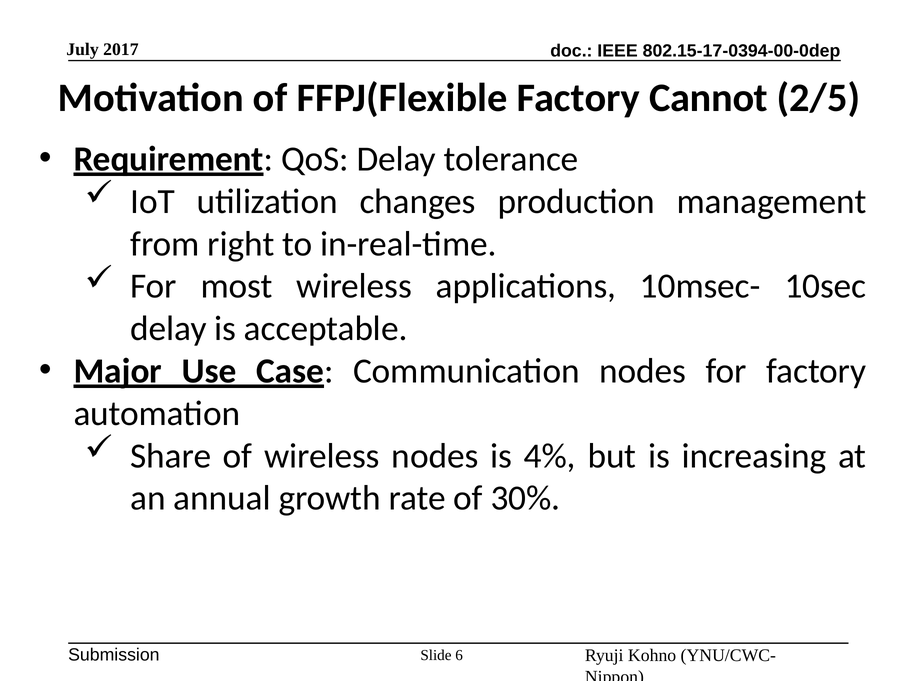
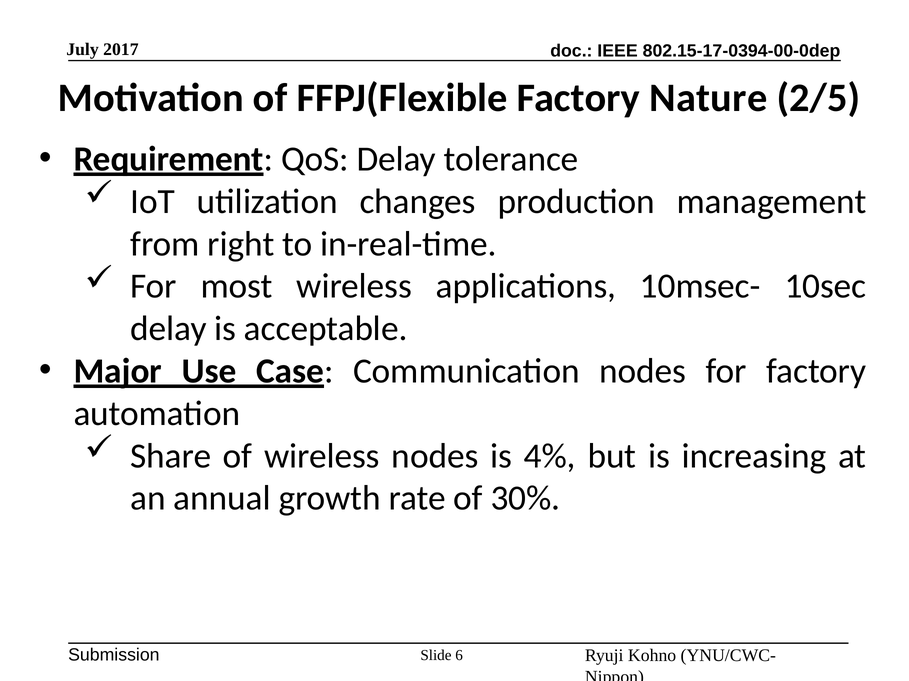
Cannot: Cannot -> Nature
